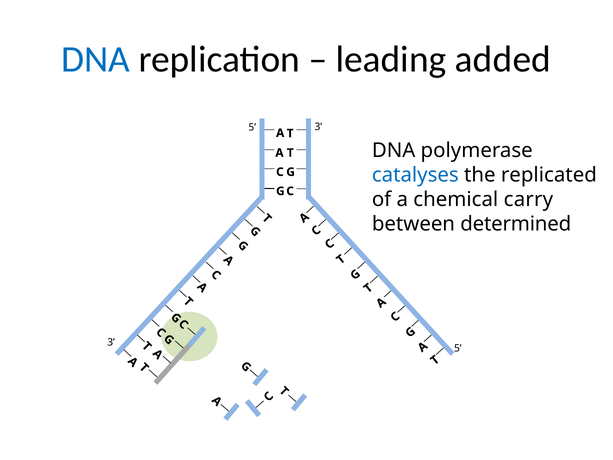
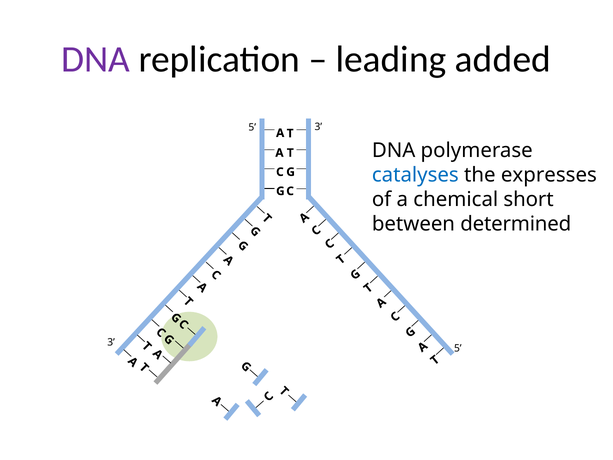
DNA at (96, 59) colour: blue -> purple
replicated: replicated -> expresses
carry: carry -> short
